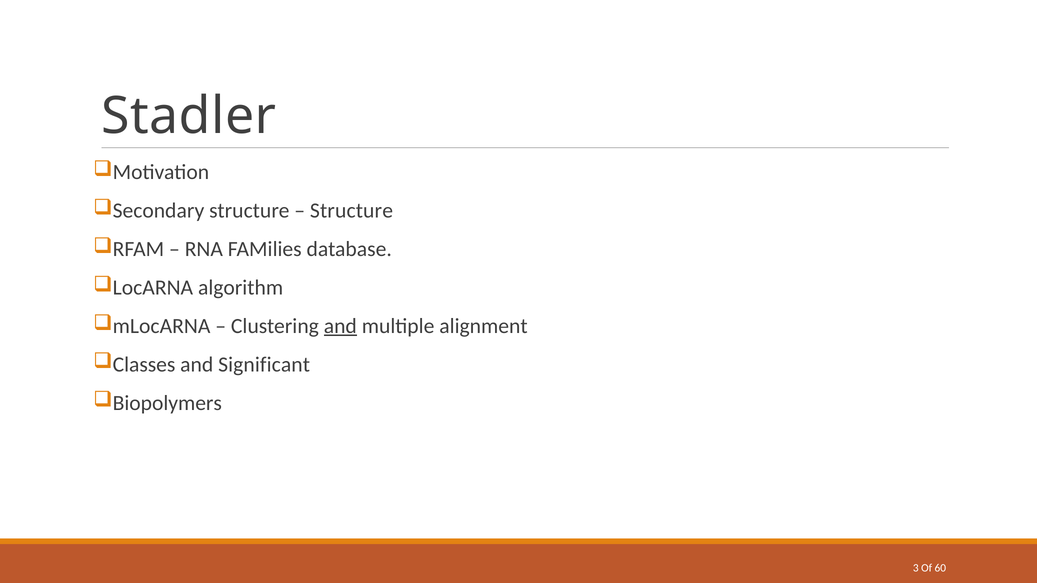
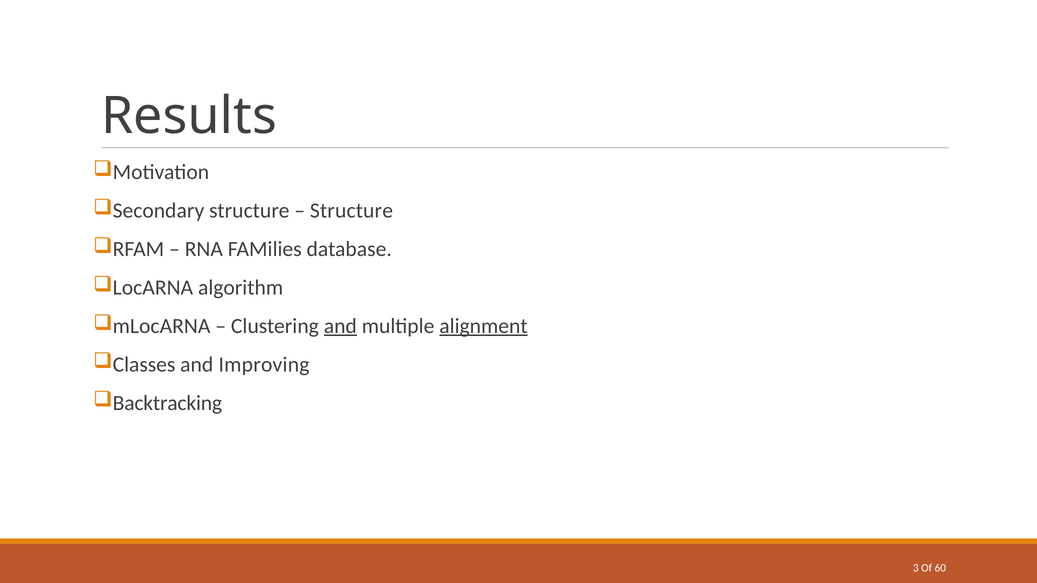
Stadler: Stadler -> Results
alignment underline: none -> present
Significant: Significant -> Improving
Biopolymers: Biopolymers -> Backtracking
